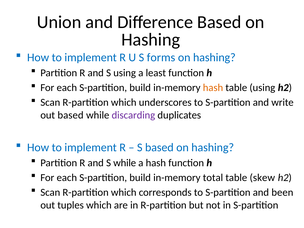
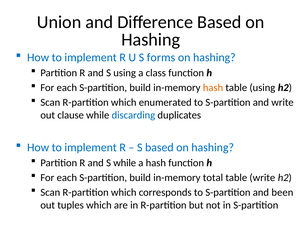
least: least -> class
underscores: underscores -> enumerated
out based: based -> clause
discarding colour: purple -> blue
table skew: skew -> write
